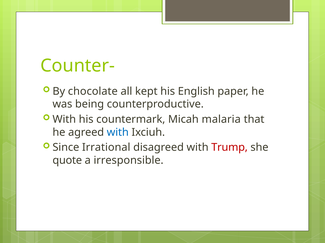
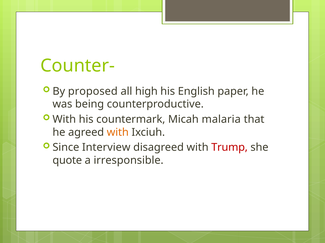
chocolate: chocolate -> proposed
kept: kept -> high
with at (118, 133) colour: blue -> orange
Irrational: Irrational -> Interview
